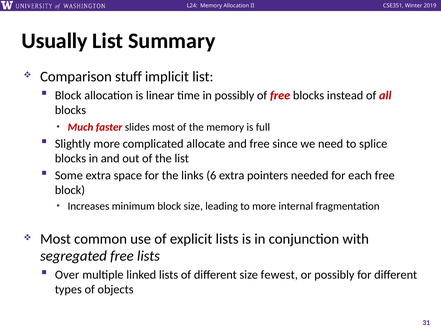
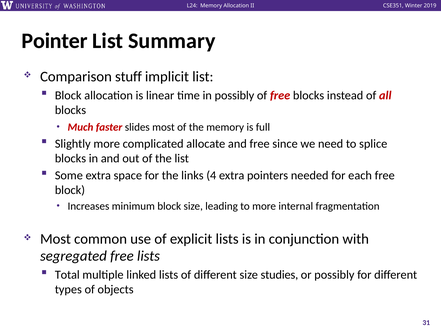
Usually: Usually -> Pointer
6: 6 -> 4
Over: Over -> Total
fewest: fewest -> studies
